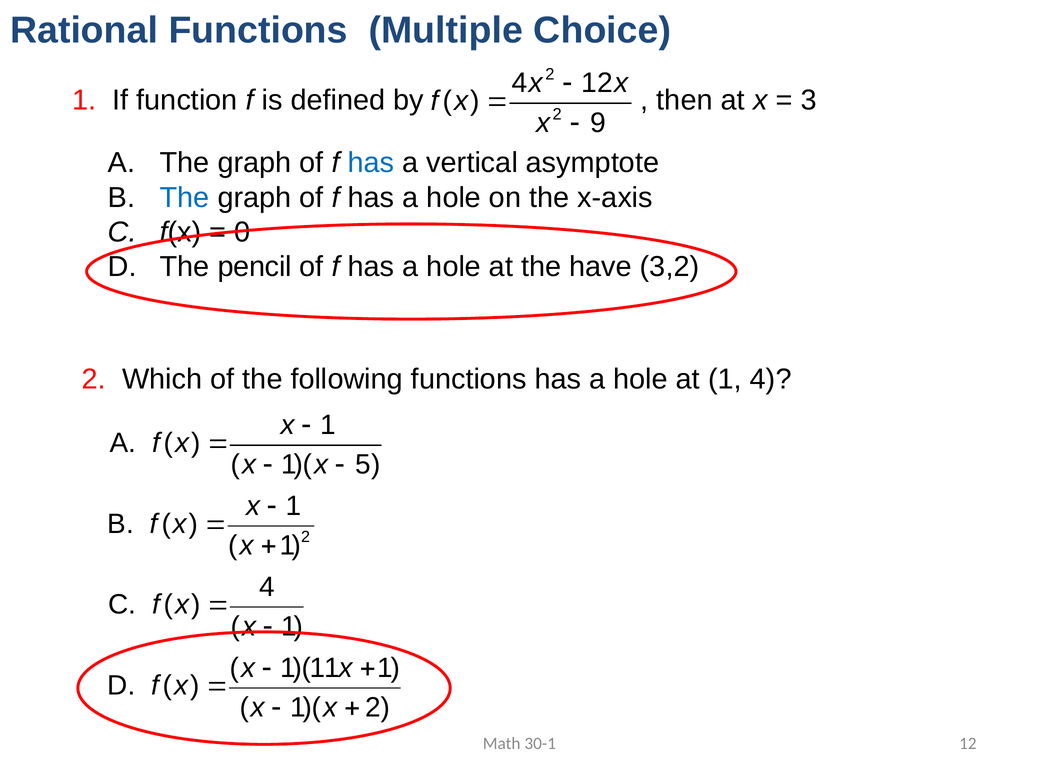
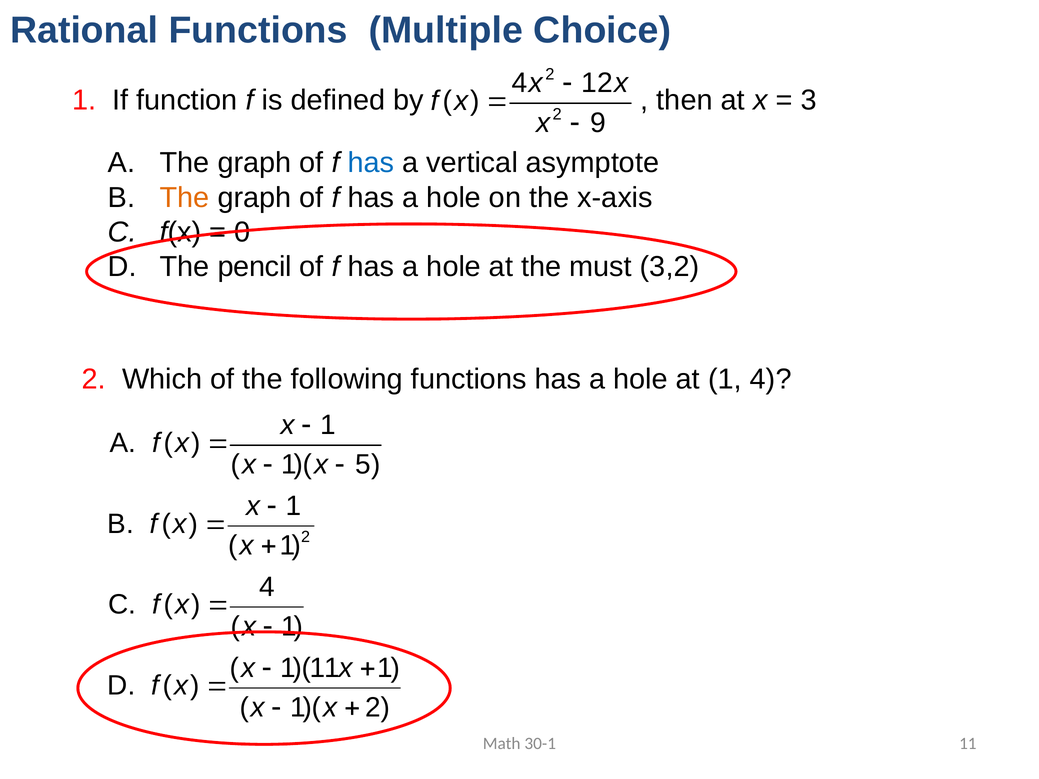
The at (185, 198) colour: blue -> orange
have: have -> must
30-1 12: 12 -> 11
